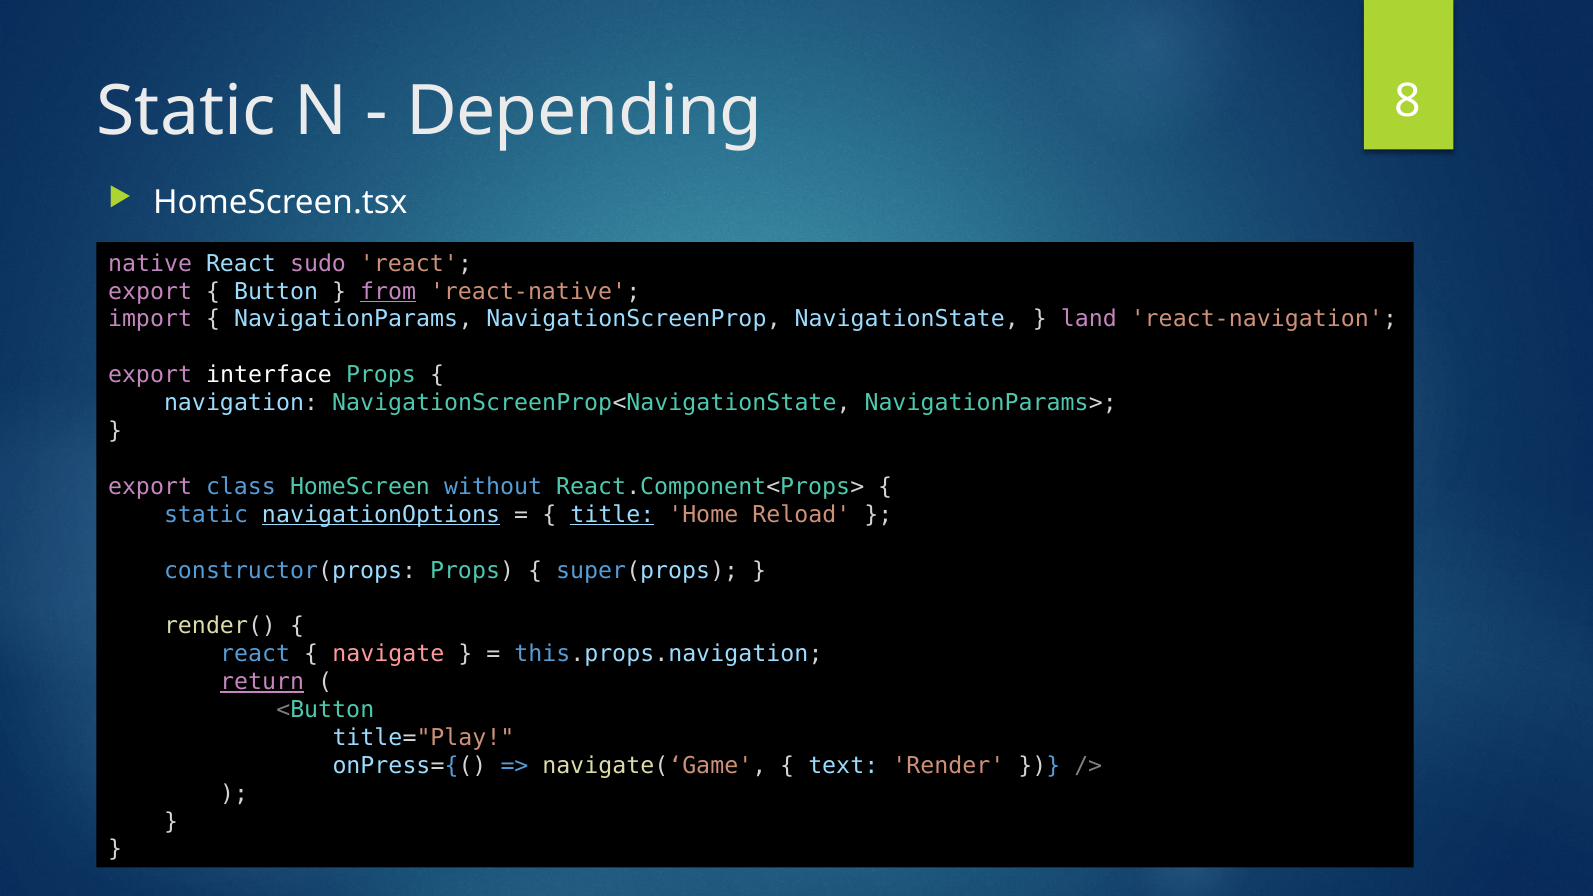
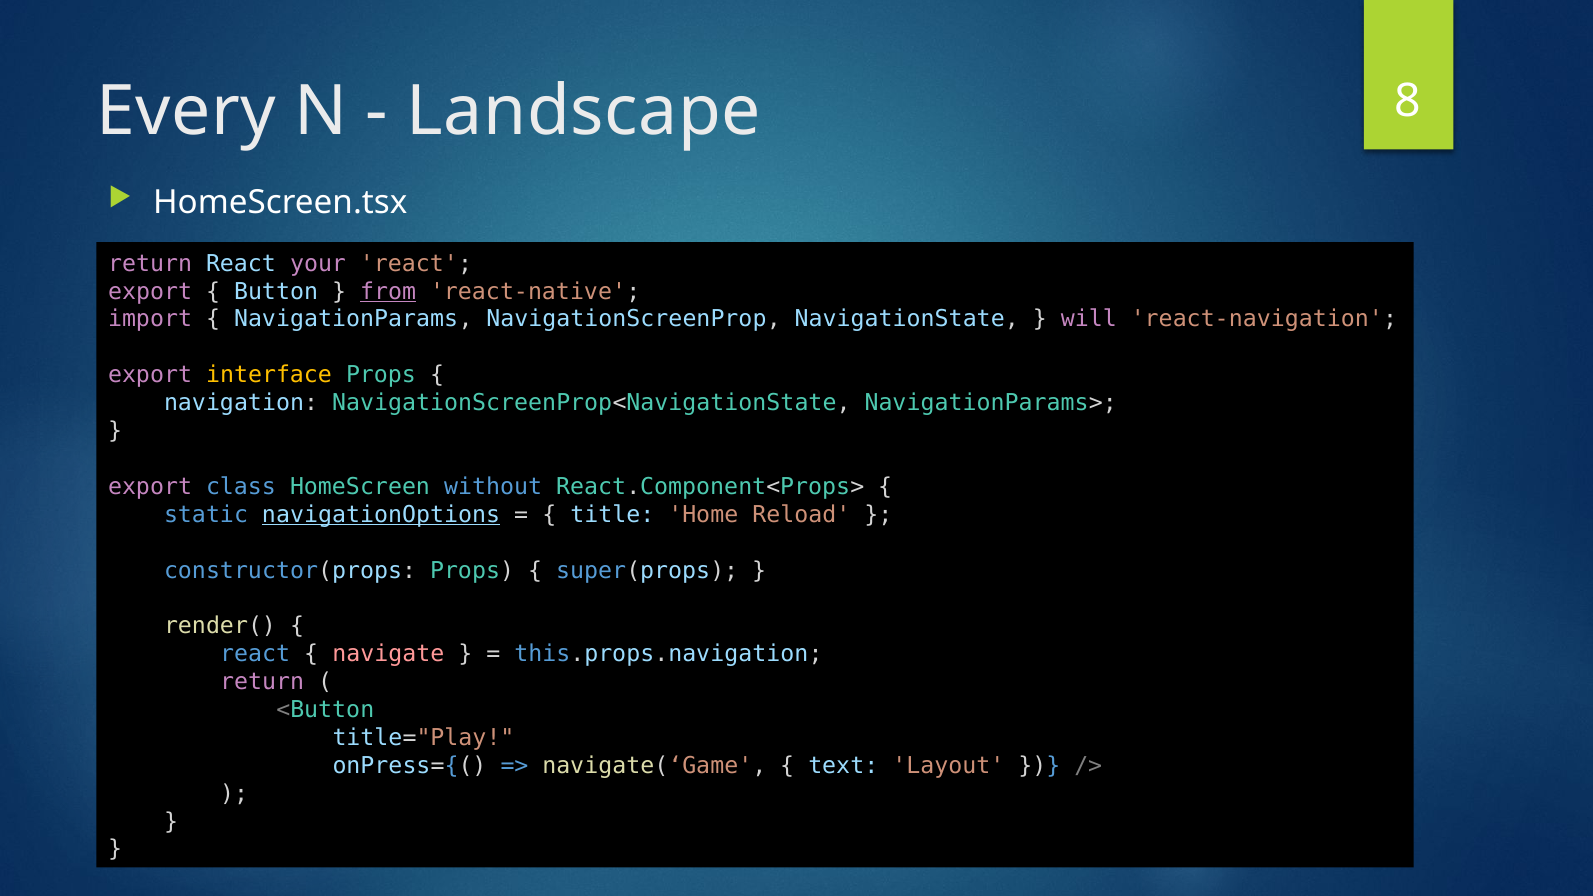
Static at (186, 112): Static -> Every
Depending: Depending -> Landscape
native at (150, 264): native -> return
sudo: sudo -> your
land: land -> will
interface colour: white -> yellow
title underline: present -> none
return at (262, 682) underline: present -> none
Render: Render -> Layout
